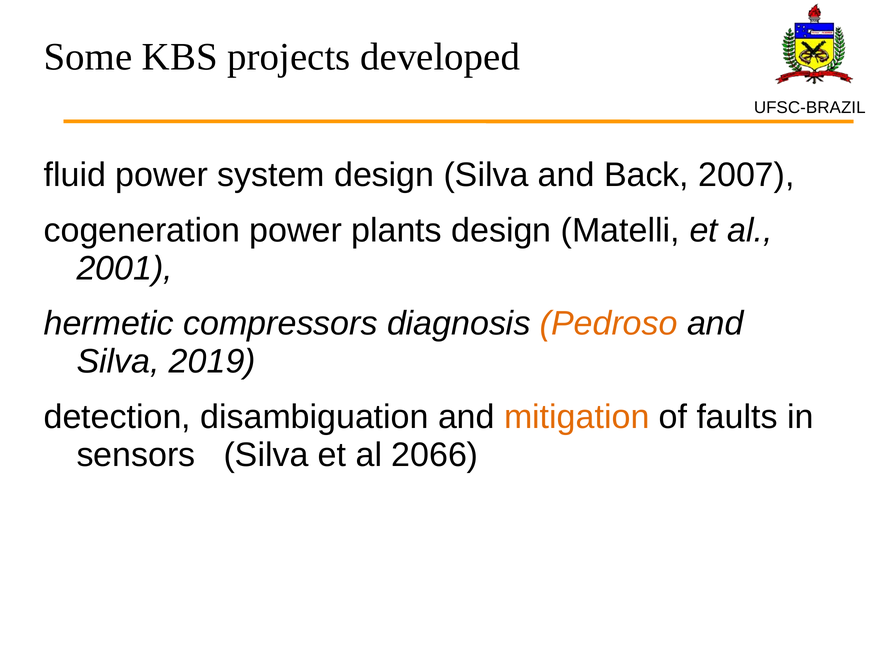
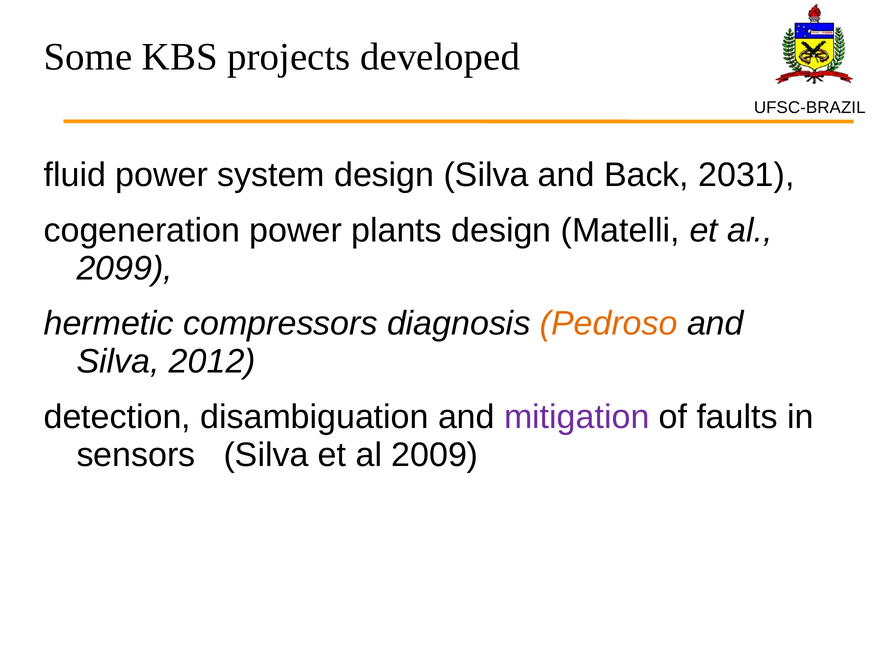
2007: 2007 -> 2031
2001: 2001 -> 2099
2019: 2019 -> 2012
mitigation colour: orange -> purple
2066: 2066 -> 2009
